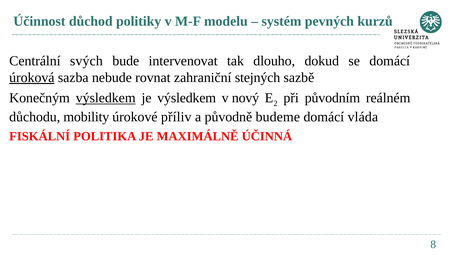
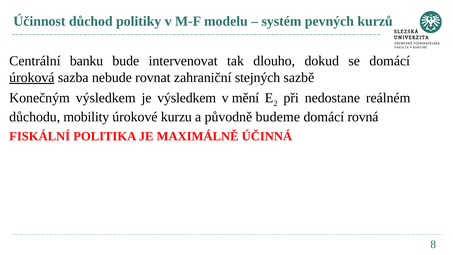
svých: svých -> banku
výsledkem at (106, 98) underline: present -> none
nový: nový -> mění
původním: původním -> nedostane
příliv: příliv -> kurzu
vláda: vláda -> rovná
